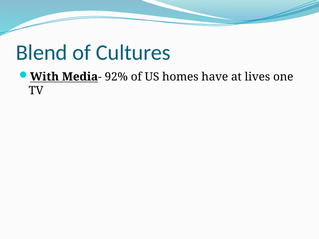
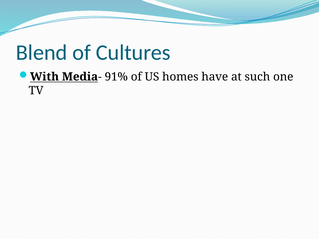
92%: 92% -> 91%
lives: lives -> such
